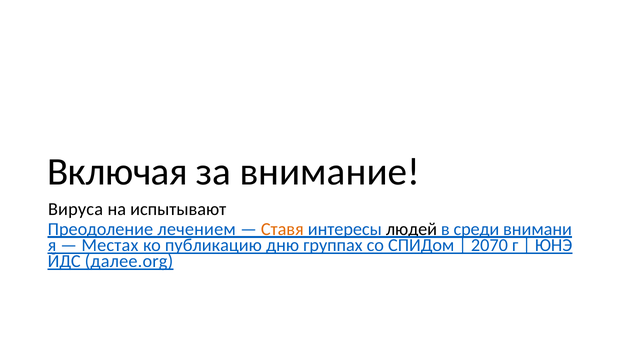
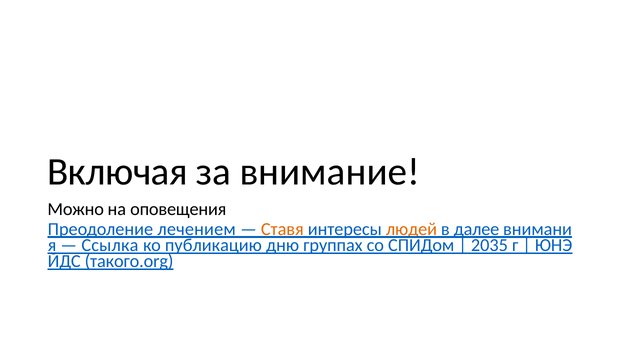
Вируса: Вируса -> Можно
испытывают: испытывают -> оповещения
людей colour: black -> orange
среди: среди -> далее
Местах: Местах -> Ссылка
2070: 2070 -> 2035
далее.org: далее.org -> такого.org
